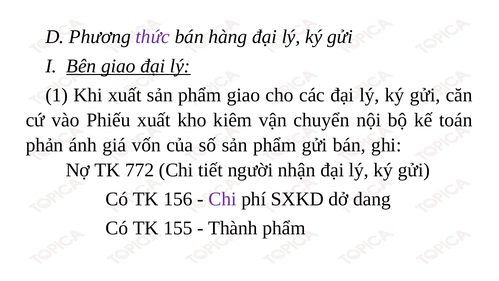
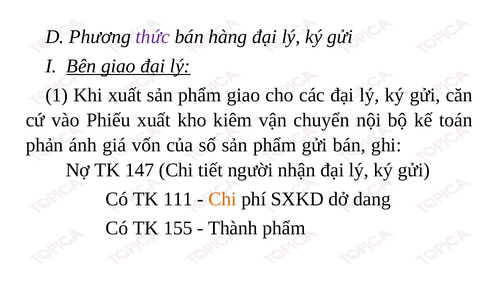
772: 772 -> 147
156: 156 -> 111
Chi at (223, 199) colour: purple -> orange
